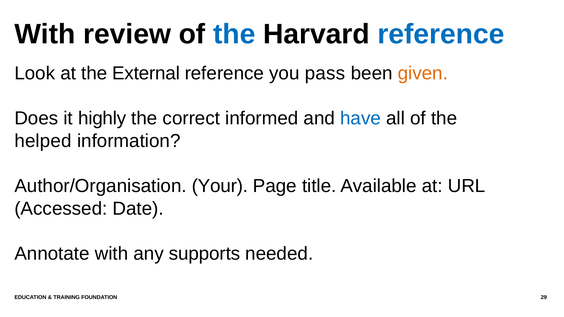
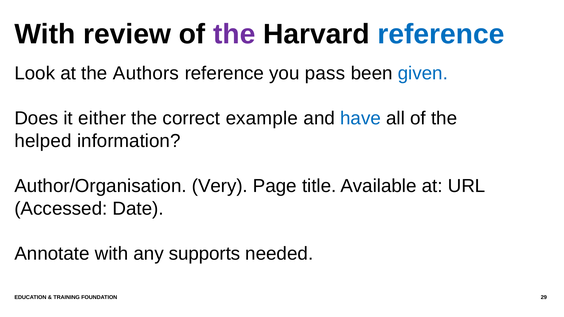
the at (234, 34) colour: blue -> purple
External: External -> Authors
given colour: orange -> blue
highly: highly -> either
informed: informed -> example
Your: Your -> Very
